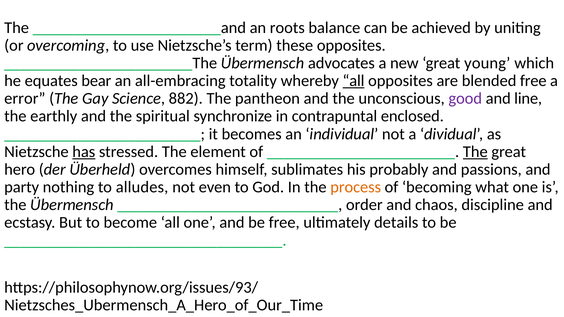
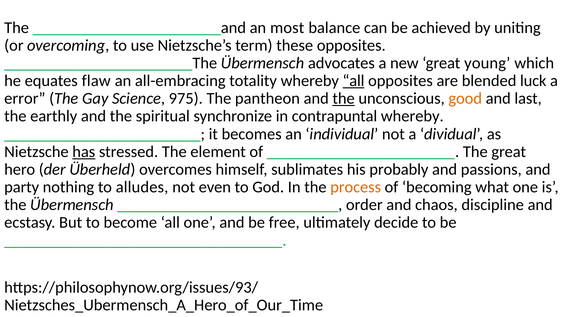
roots: roots -> most
bear: bear -> flaw
blended free: free -> luck
882: 882 -> 975
the at (344, 99) underline: none -> present
good colour: purple -> orange
line: line -> last
contrapuntal enclosed: enclosed -> whereby
The at (475, 152) underline: present -> none
details: details -> decide
